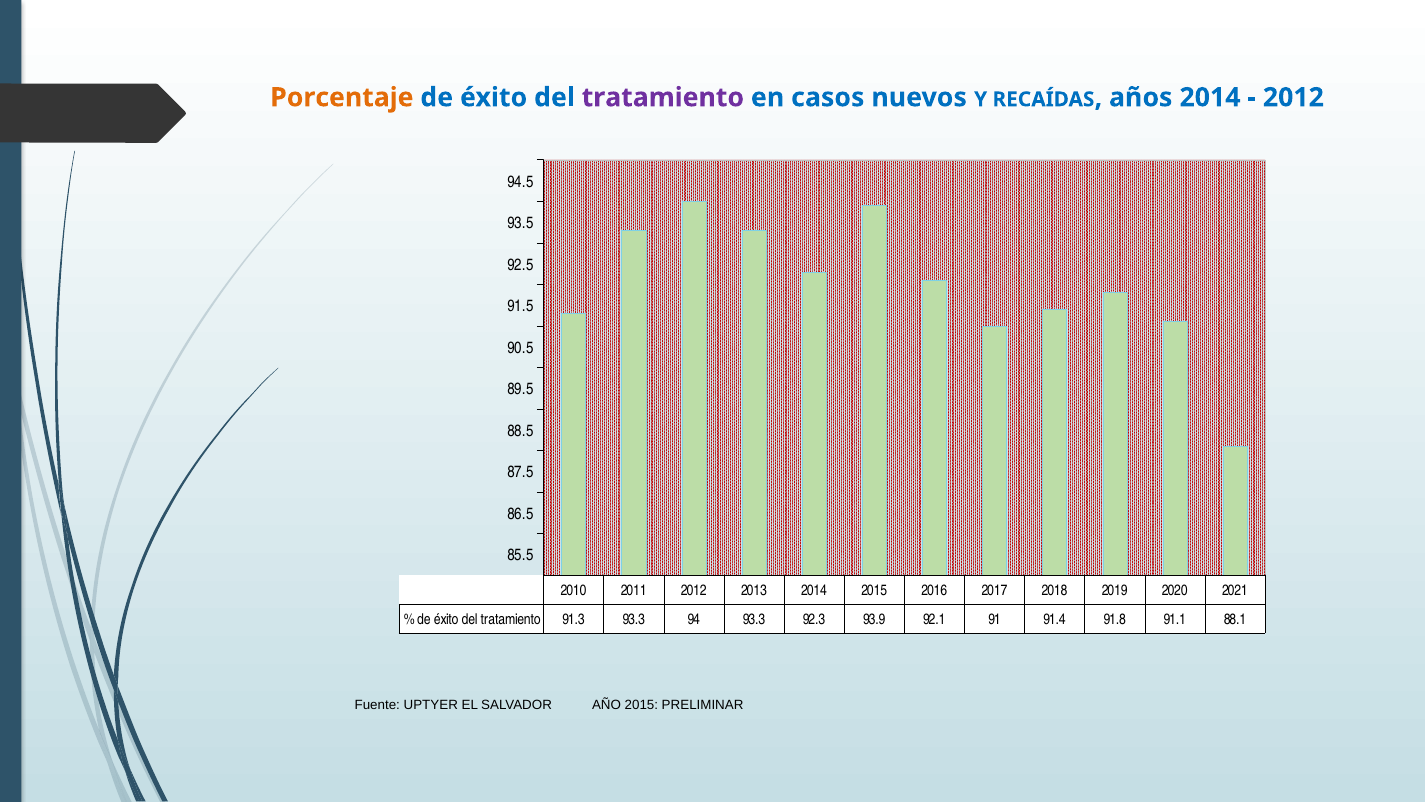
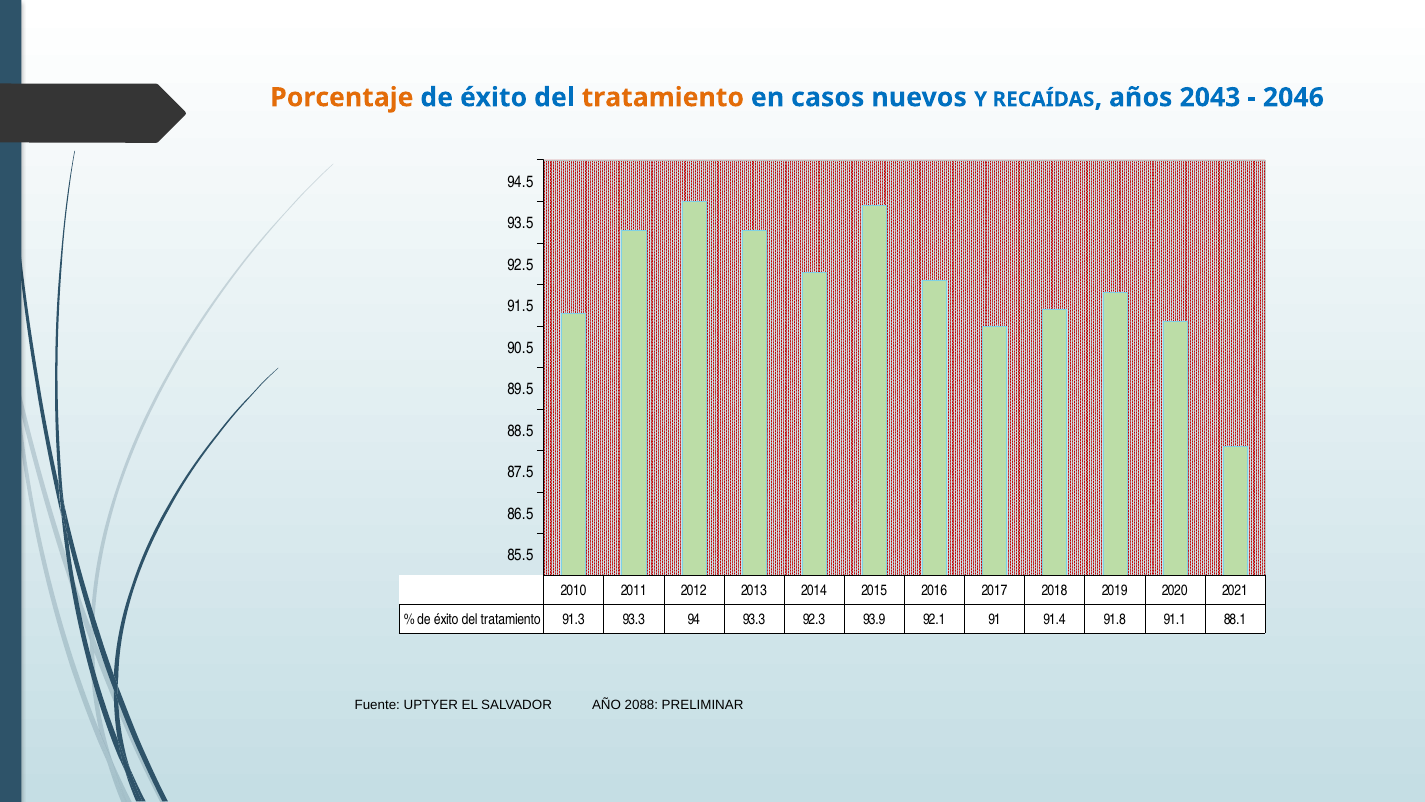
tratamiento at (663, 97) colour: purple -> orange
años 2014: 2014 -> 2043
2012 at (1293, 97): 2012 -> 2046
AÑO 2015: 2015 -> 2088
